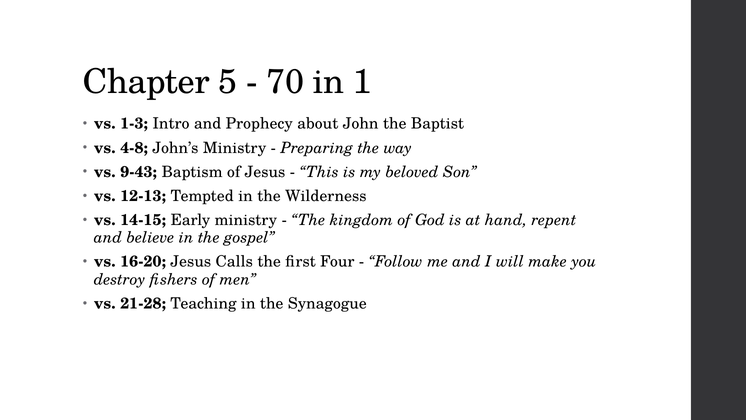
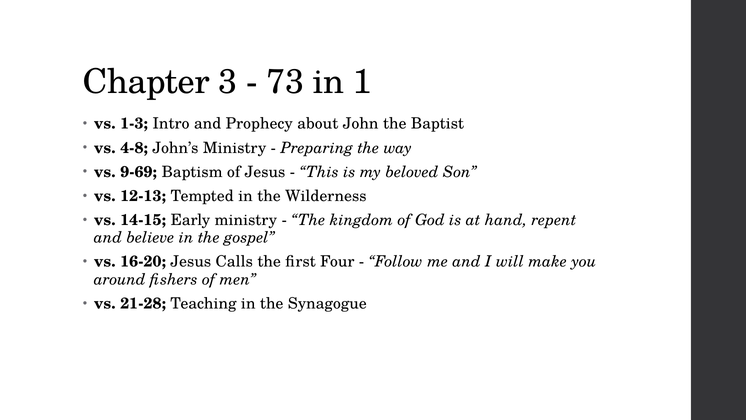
5: 5 -> 3
70: 70 -> 73
9-43: 9-43 -> 9-69
destroy: destroy -> around
